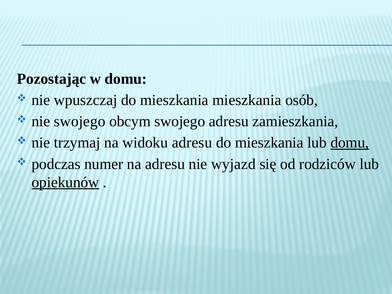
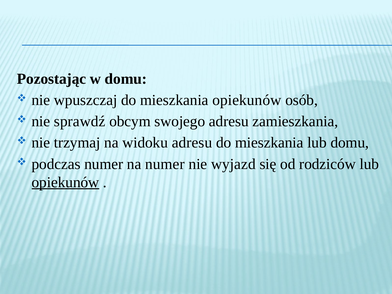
mieszkania mieszkania: mieszkania -> opiekunów
nie swojego: swojego -> sprawdź
domu at (350, 143) underline: present -> none
na adresu: adresu -> numer
